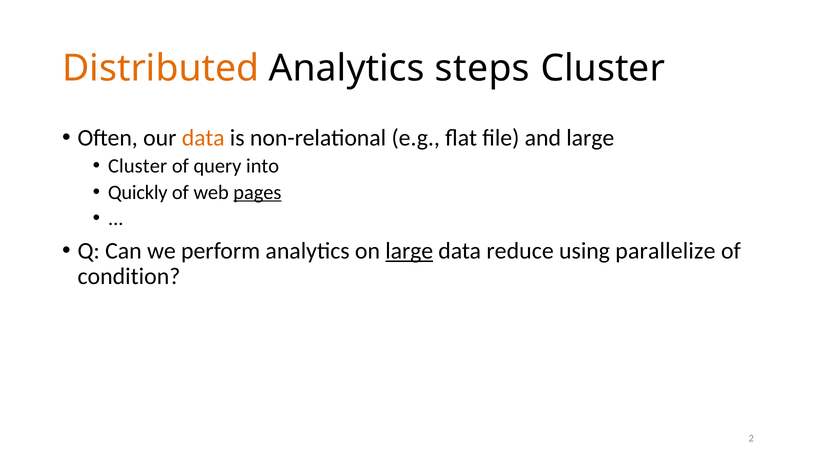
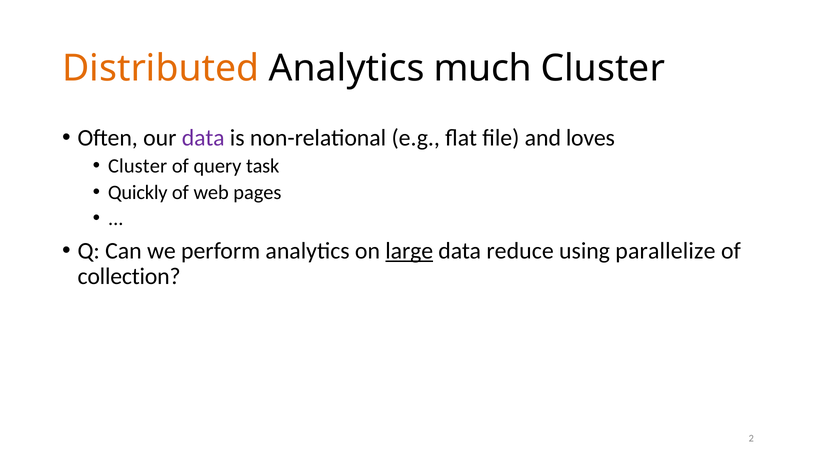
steps: steps -> much
data at (203, 138) colour: orange -> purple
and large: large -> loves
into: into -> task
pages underline: present -> none
condition: condition -> collection
